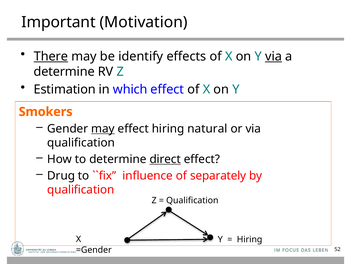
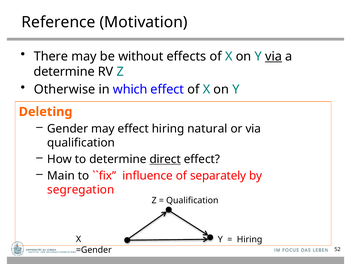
Important: Important -> Reference
There underline: present -> none
identify: identify -> without
Estimation: Estimation -> Otherwise
Smokers: Smokers -> Deleting
may at (103, 128) underline: present -> none
Drug: Drug -> Main
qualification at (81, 189): qualification -> segregation
